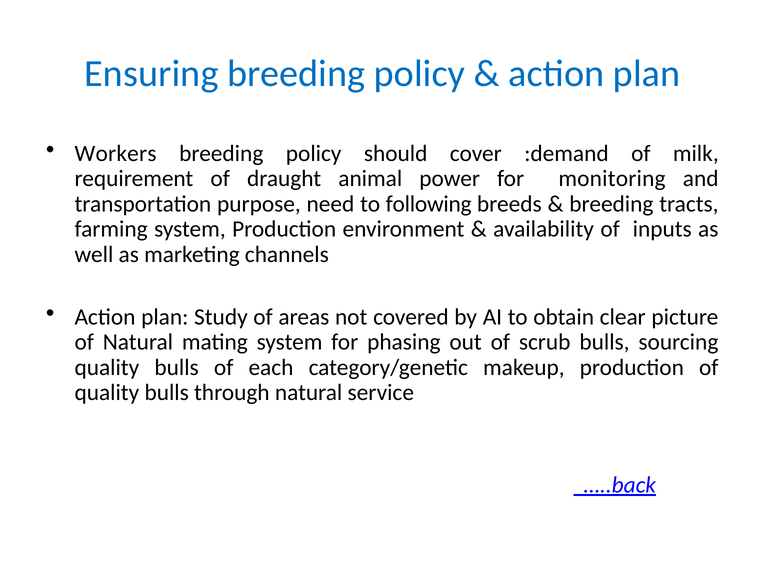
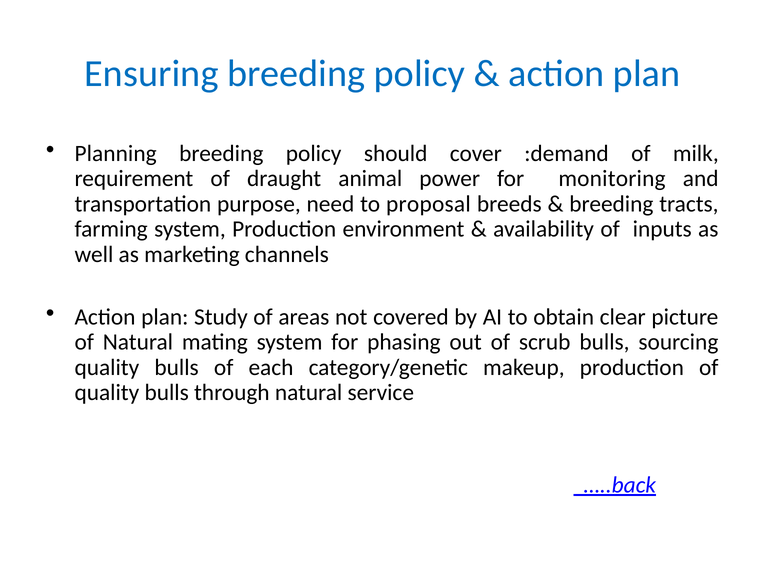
Workers: Workers -> Planning
following: following -> proposal
